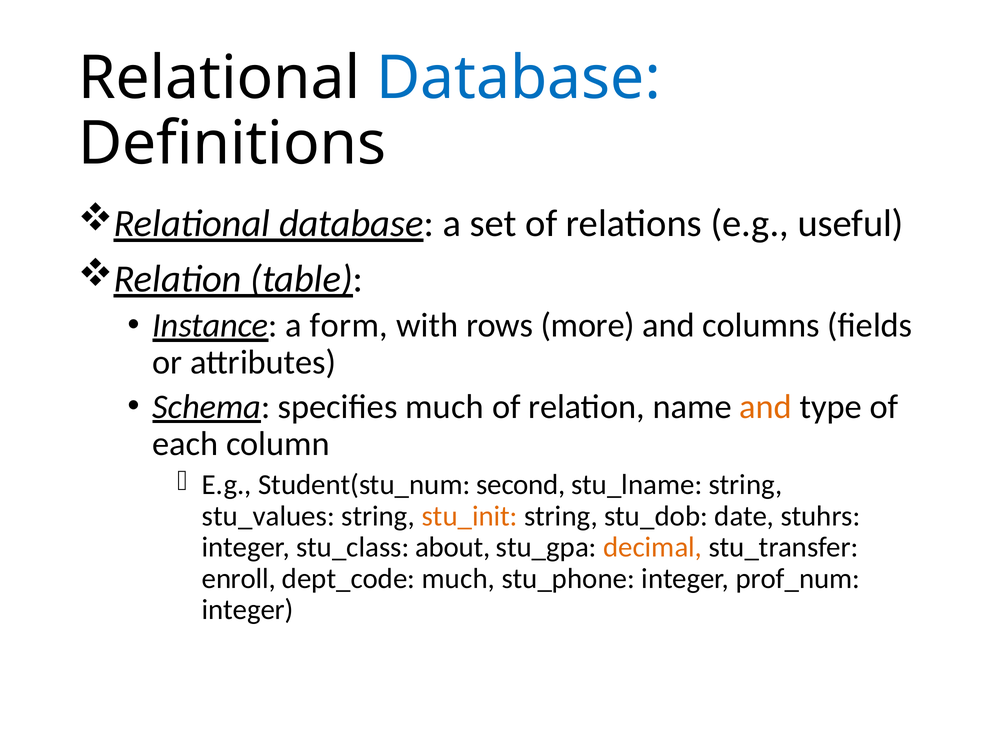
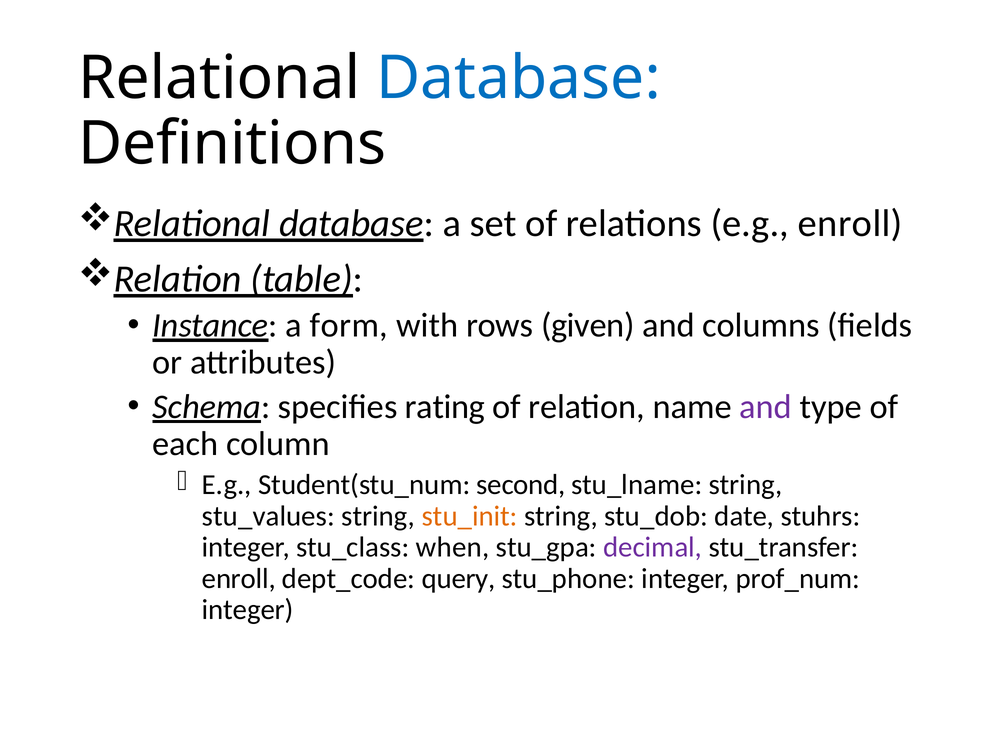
e.g useful: useful -> enroll
more: more -> given
specifies much: much -> rating
and at (766, 406) colour: orange -> purple
about: about -> when
decimal colour: orange -> purple
dept_code much: much -> query
